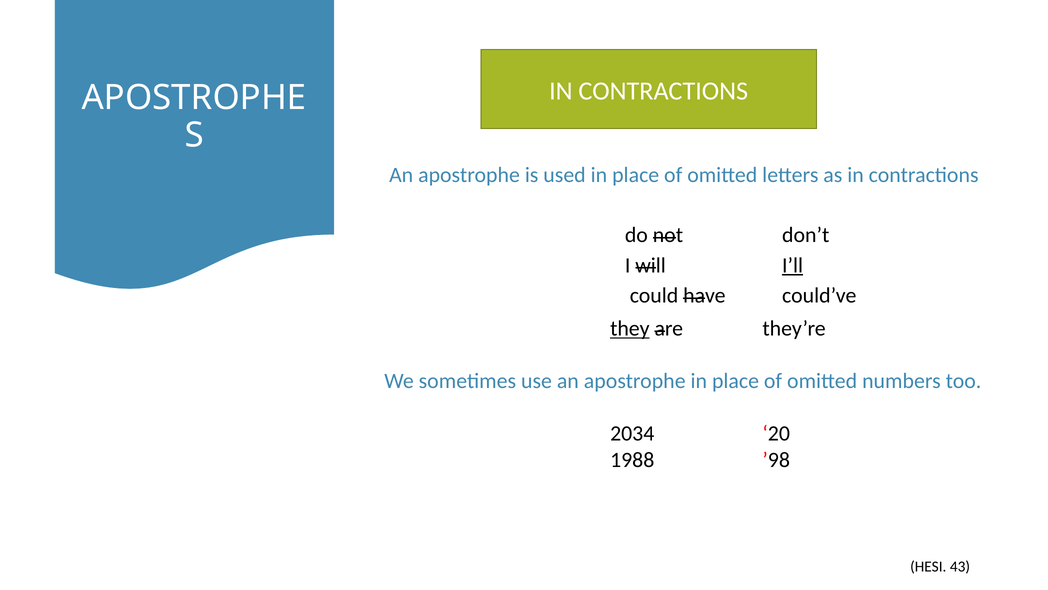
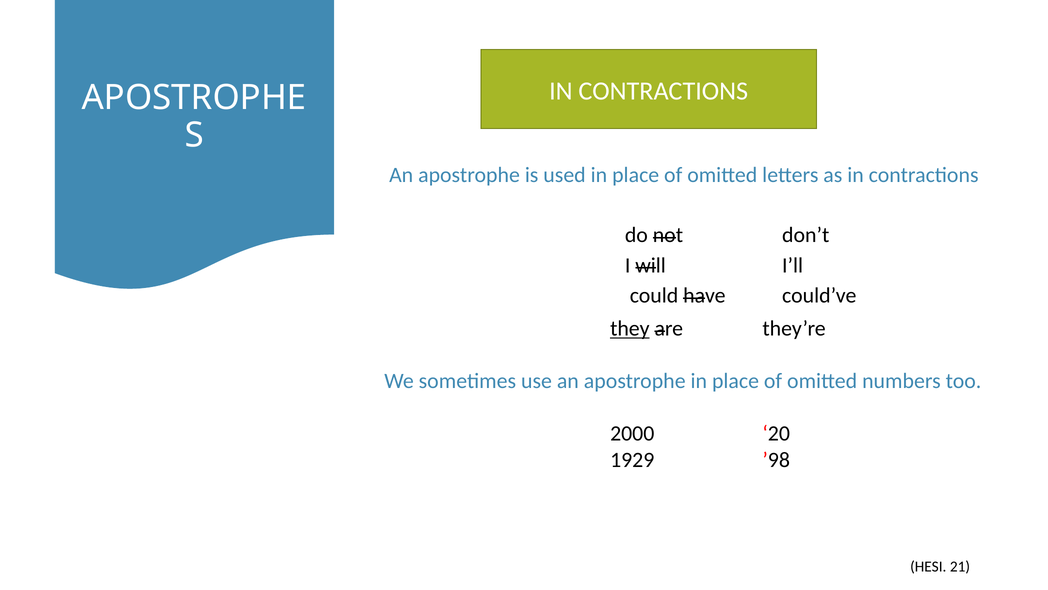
I’ll underline: present -> none
2034: 2034 -> 2000
1988: 1988 -> 1929
43: 43 -> 21
